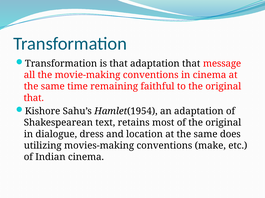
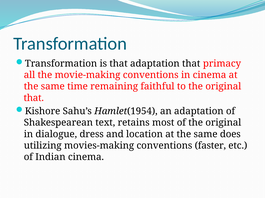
message: message -> primacy
make: make -> faster
